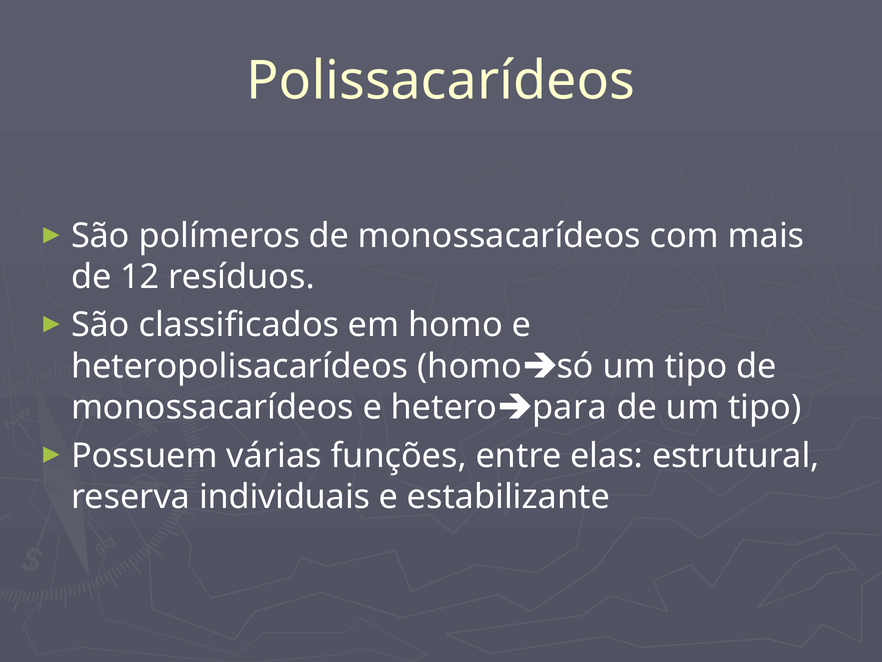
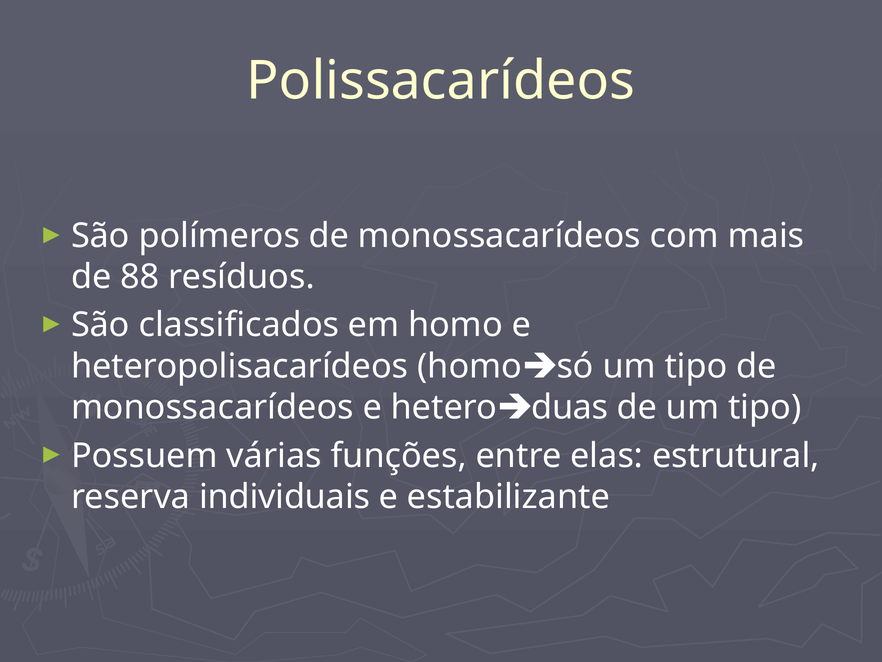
12: 12 -> 88
para: para -> duas
